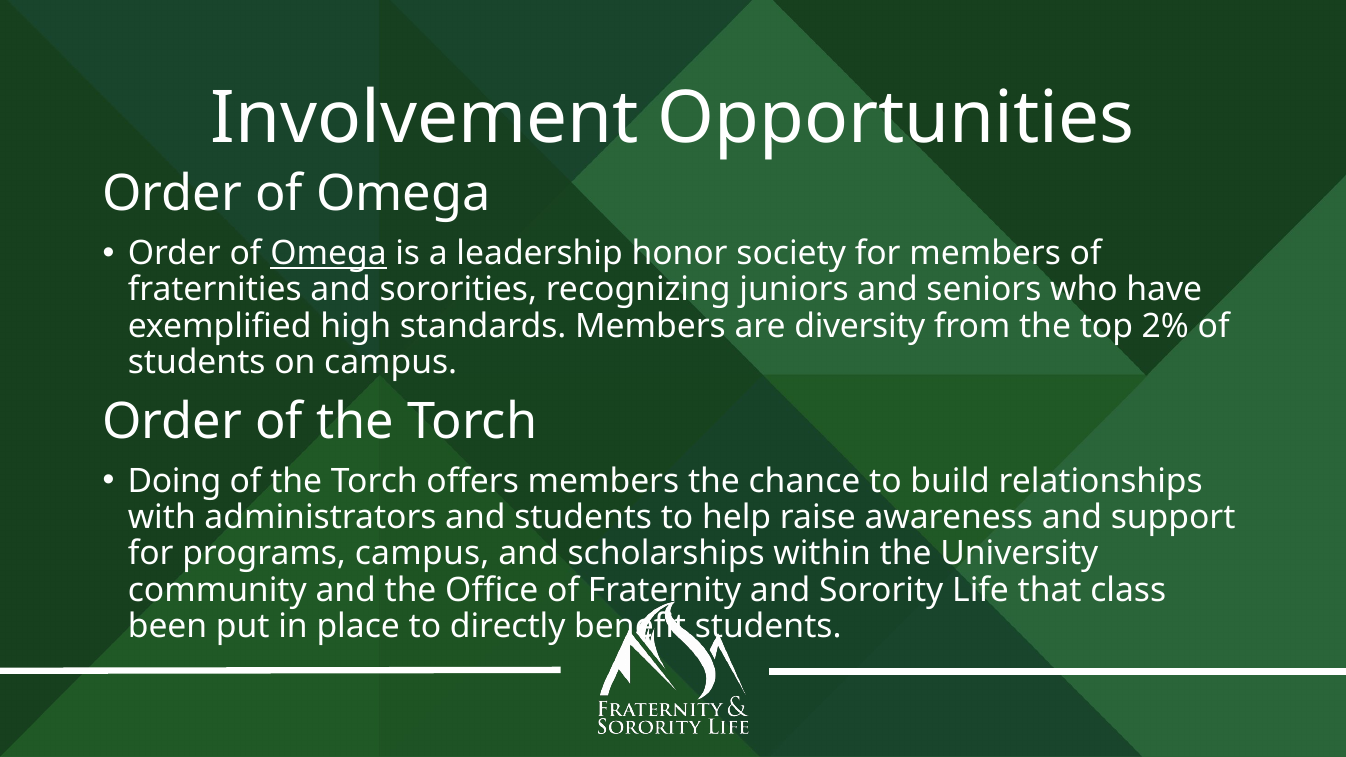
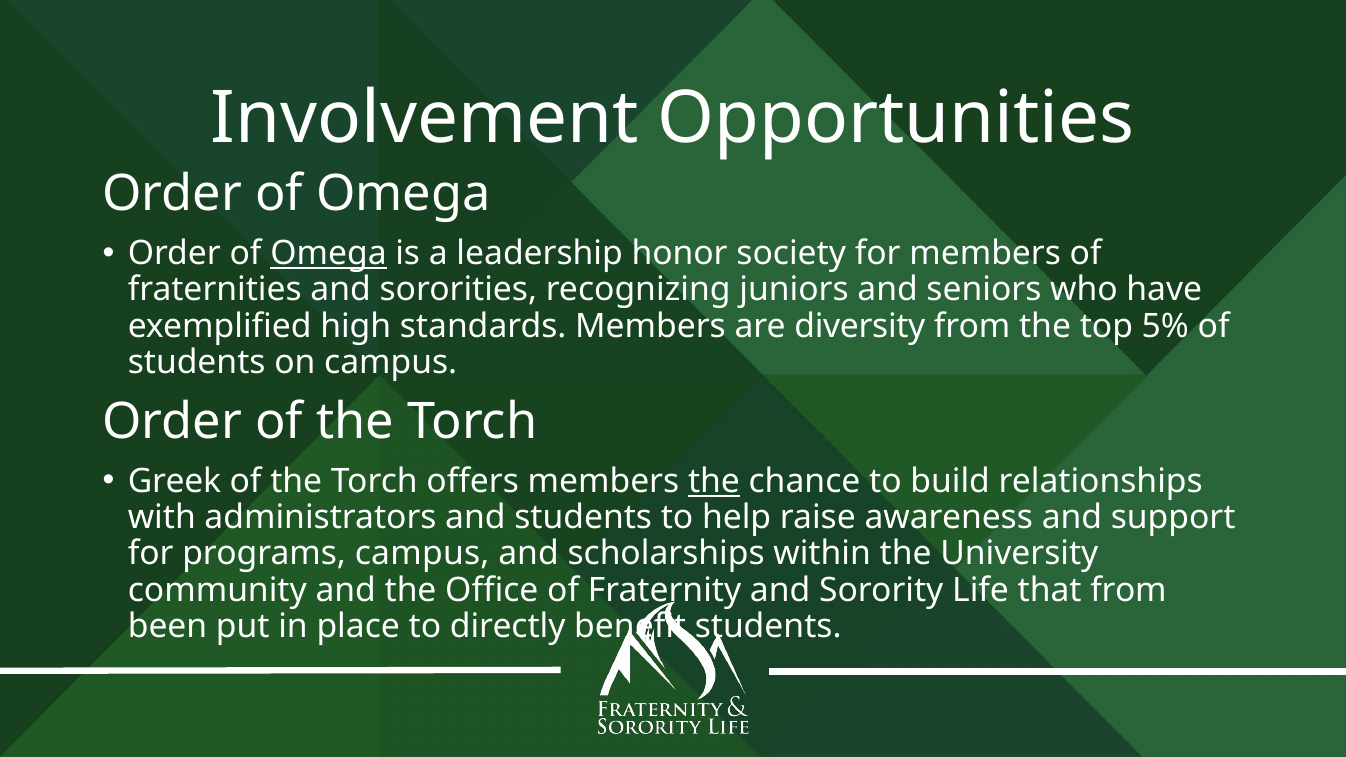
2%: 2% -> 5%
Doing: Doing -> Greek
the at (714, 481) underline: none -> present
that class: class -> from
